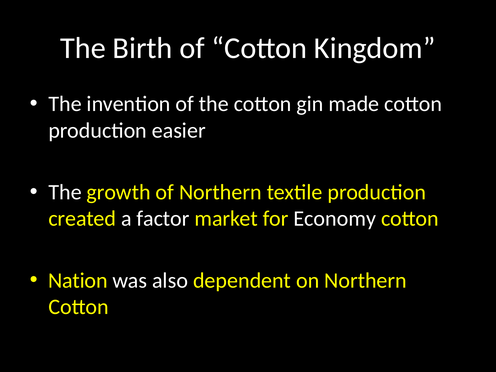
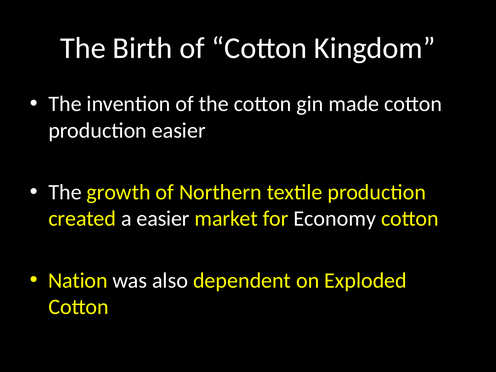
a factor: factor -> easier
on Northern: Northern -> Exploded
